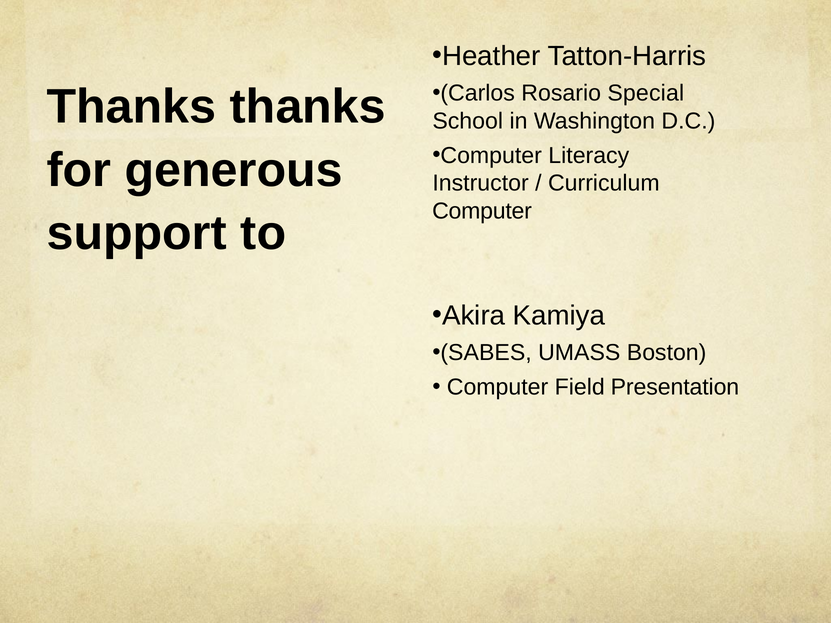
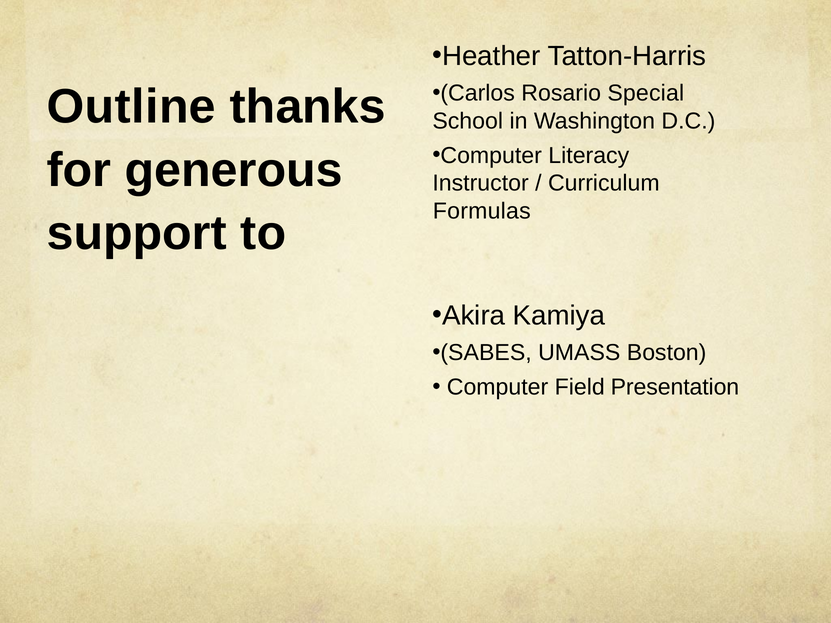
Thanks at (132, 107): Thanks -> Outline
Computer at (482, 211): Computer -> Formulas
